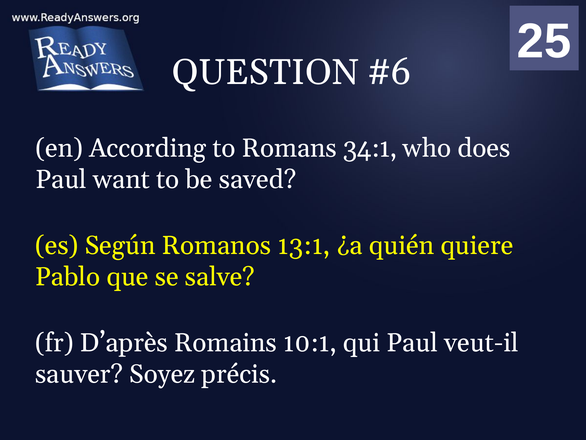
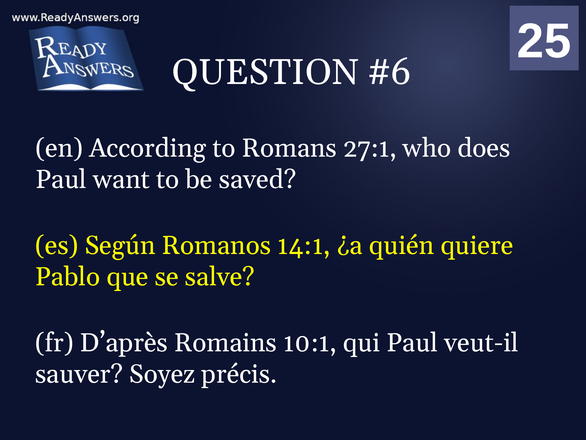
34:1: 34:1 -> 27:1
13:1: 13:1 -> 14:1
